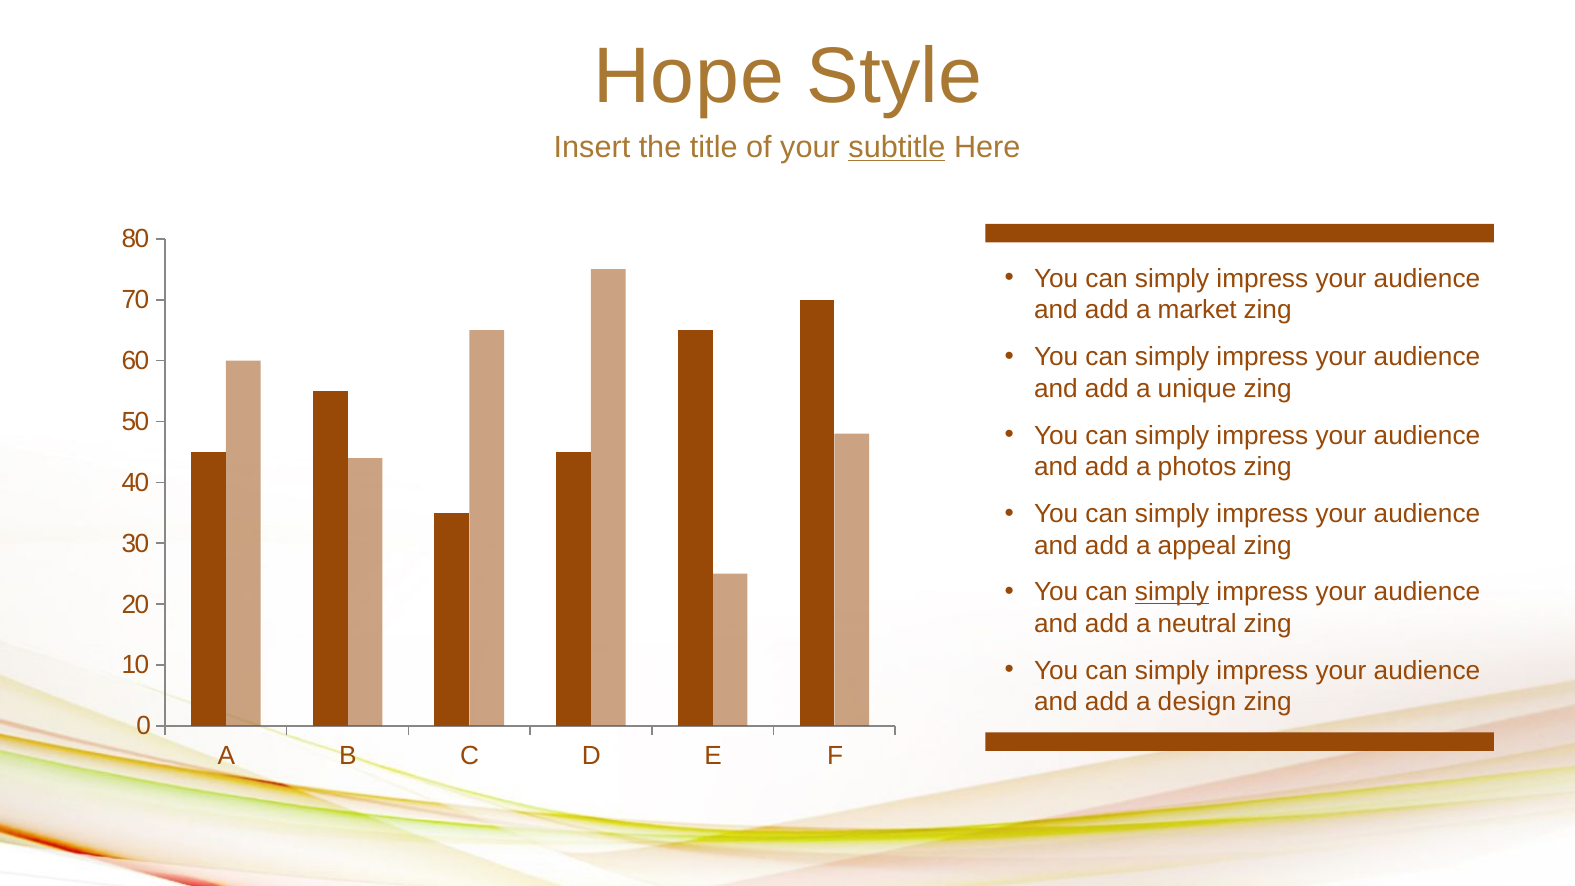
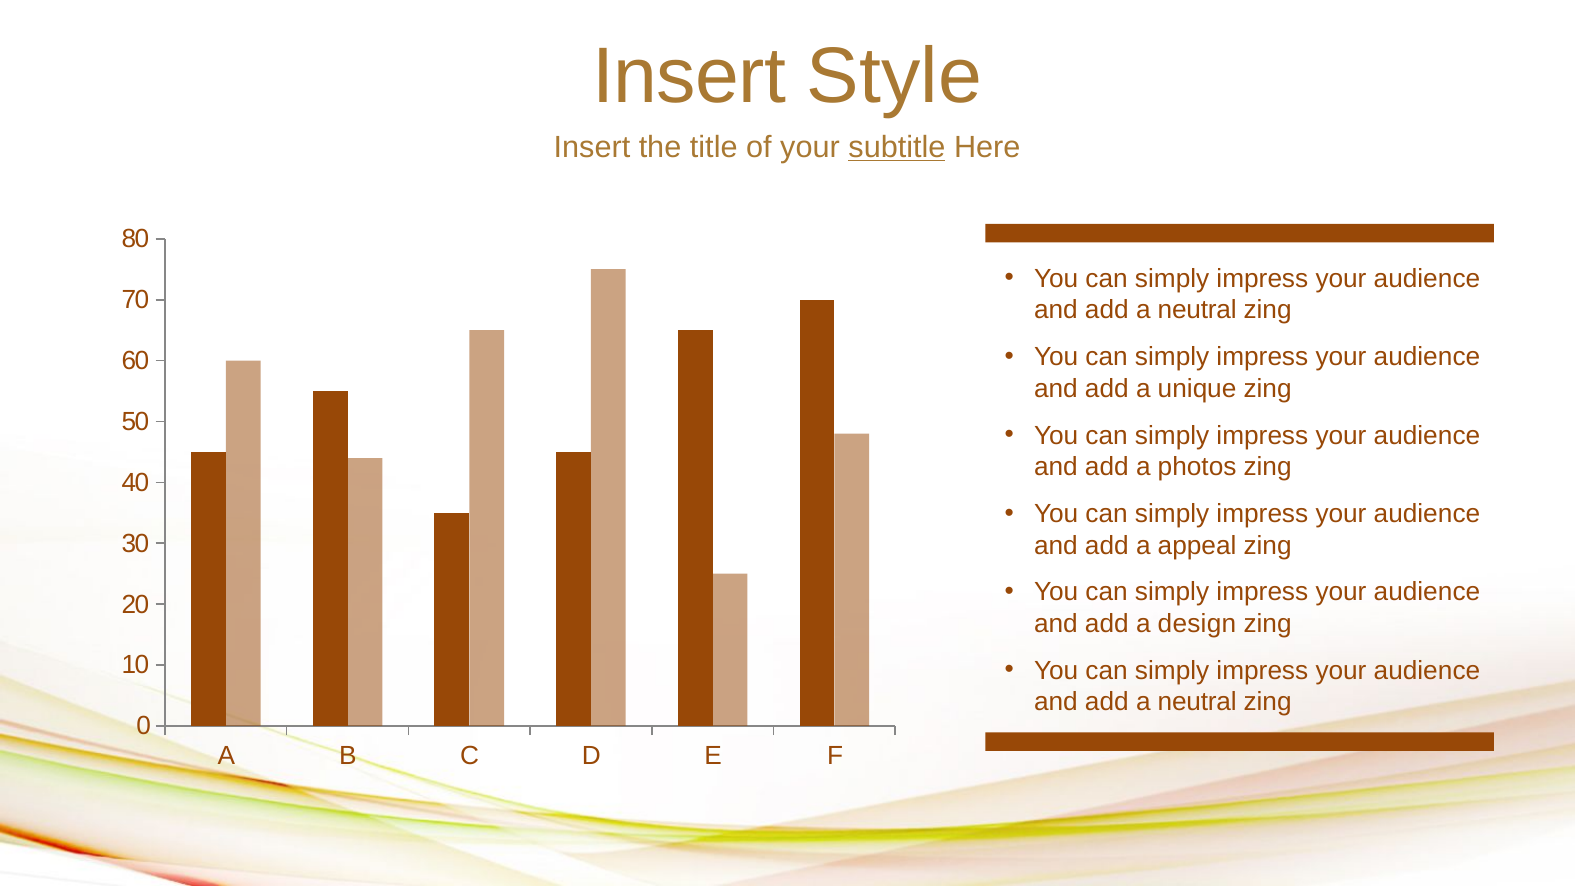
Hope at (689, 76): Hope -> Insert
market at (1197, 310): market -> neutral
simply at (1172, 592) underline: present -> none
neutral: neutral -> design
design at (1197, 702): design -> neutral
